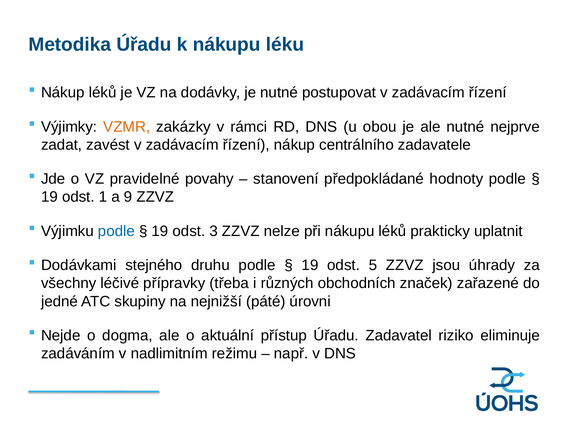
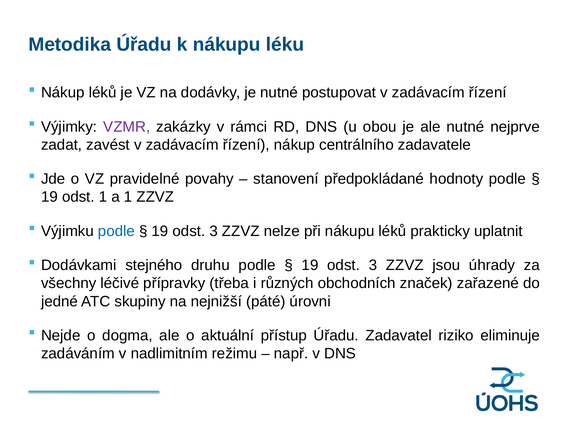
VZMR colour: orange -> purple
a 9: 9 -> 1
5 at (373, 266): 5 -> 3
